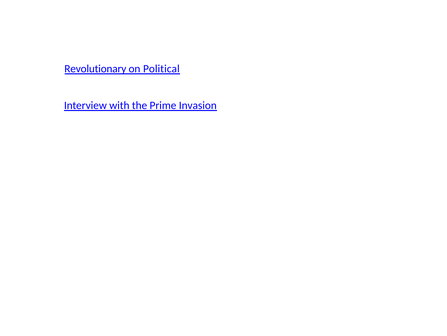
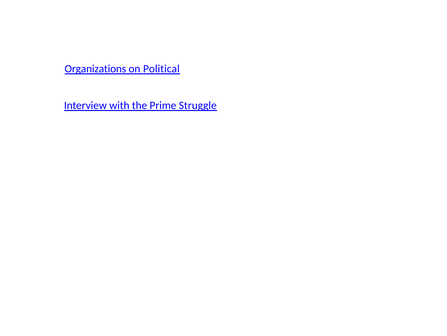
Revolutionary: Revolutionary -> Organizations
Invasion: Invasion -> Struggle
